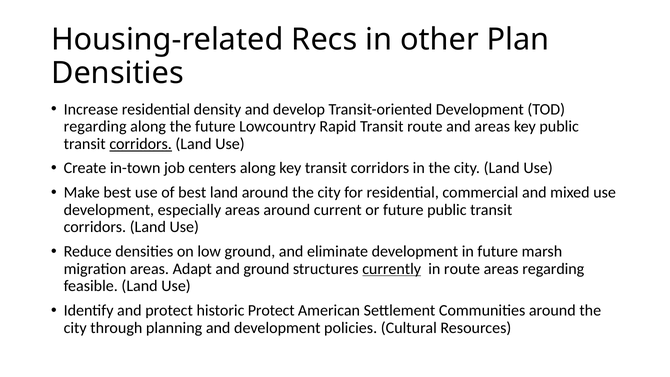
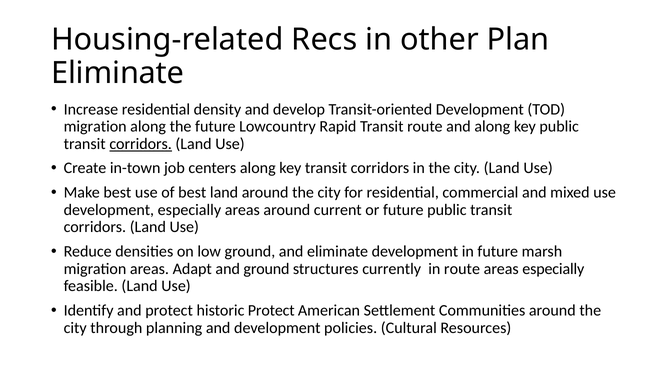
Densities at (118, 73): Densities -> Eliminate
regarding at (95, 127): regarding -> migration
and areas: areas -> along
currently underline: present -> none
areas regarding: regarding -> especially
